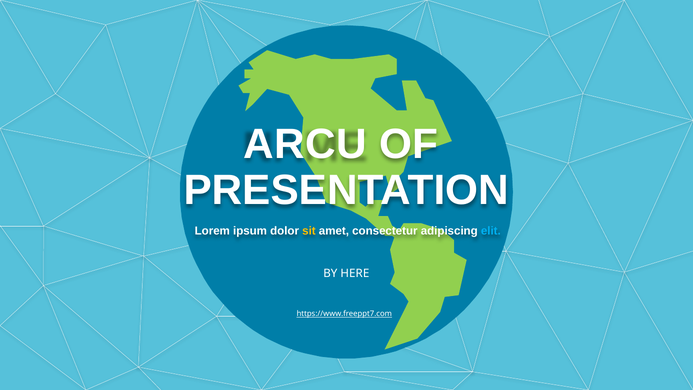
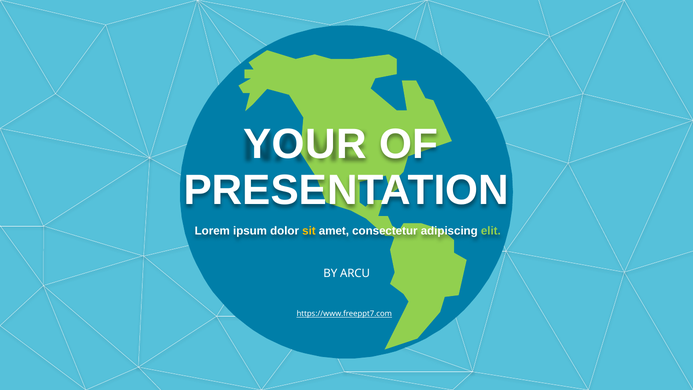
ARCU: ARCU -> YOUR
elit colour: light blue -> light green
HERE: HERE -> ARCU
